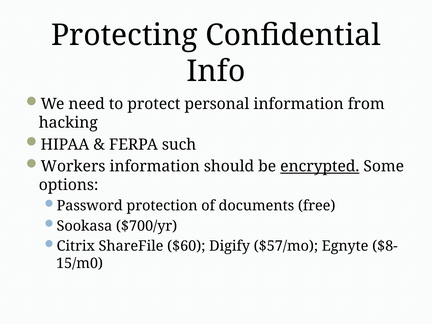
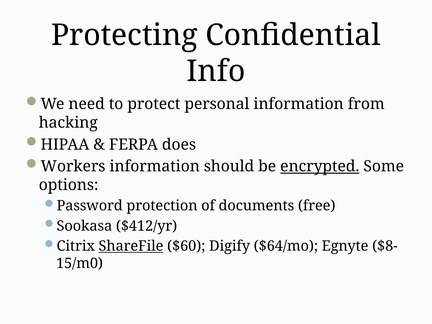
such: such -> does
$700/yr: $700/yr -> $412/yr
ShareFile underline: none -> present
$57/mo: $57/mo -> $64/mo
